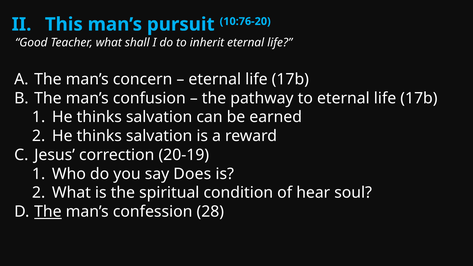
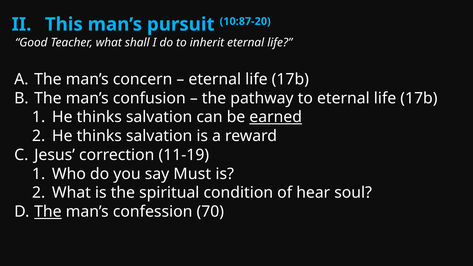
10:76-20: 10:76-20 -> 10:87-20
earned underline: none -> present
20-19: 20-19 -> 11-19
Does: Does -> Must
28: 28 -> 70
